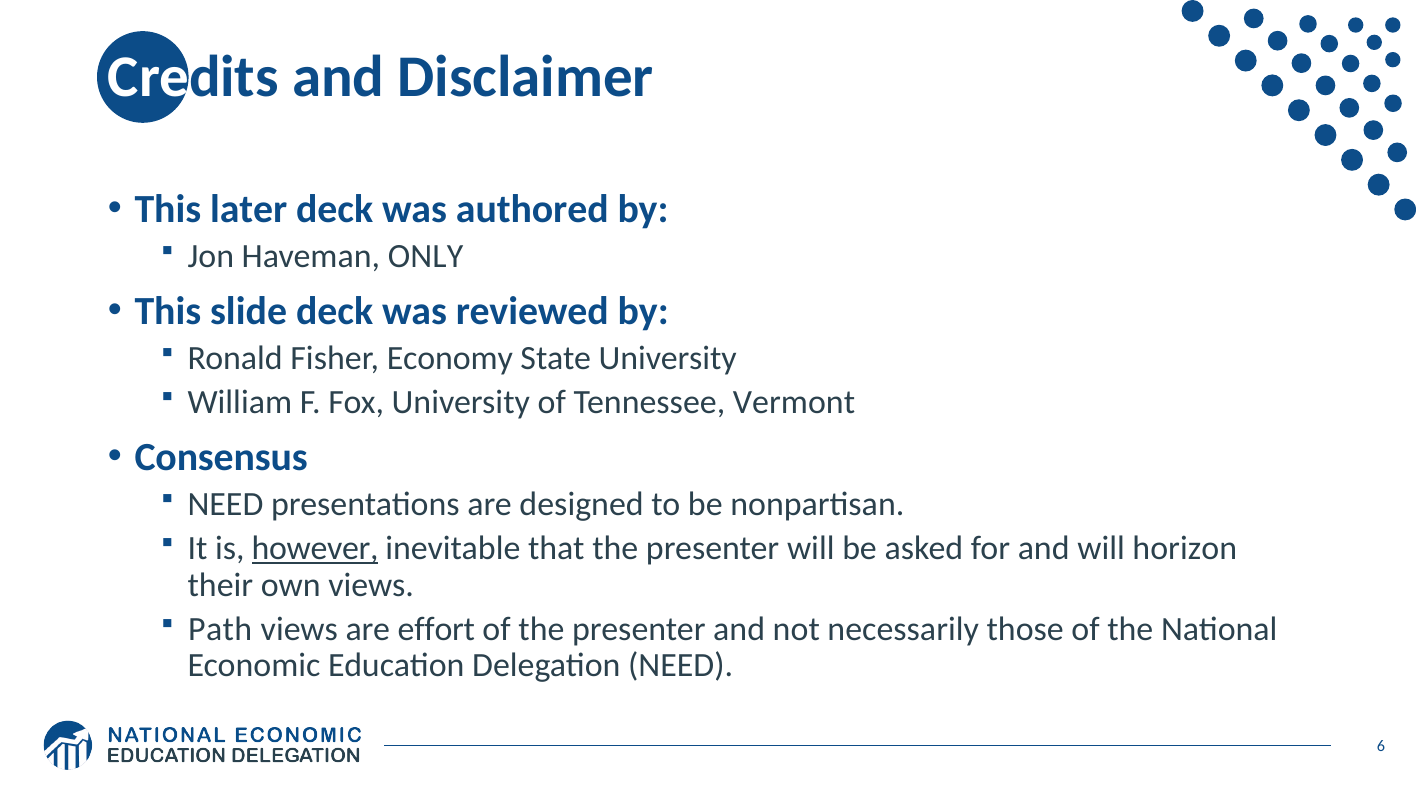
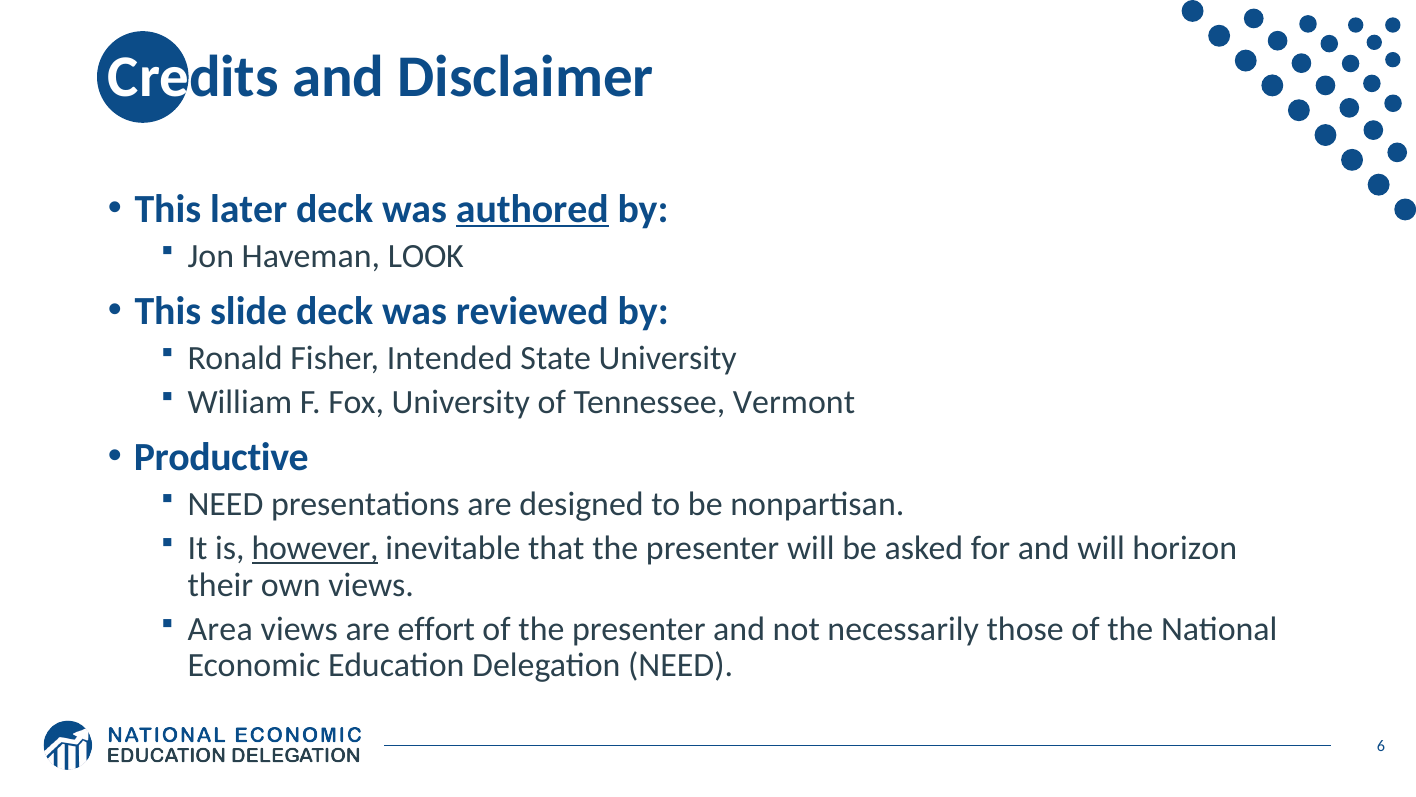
authored underline: none -> present
ONLY: ONLY -> LOOK
Economy: Economy -> Intended
Consensus: Consensus -> Productive
Path: Path -> Area
